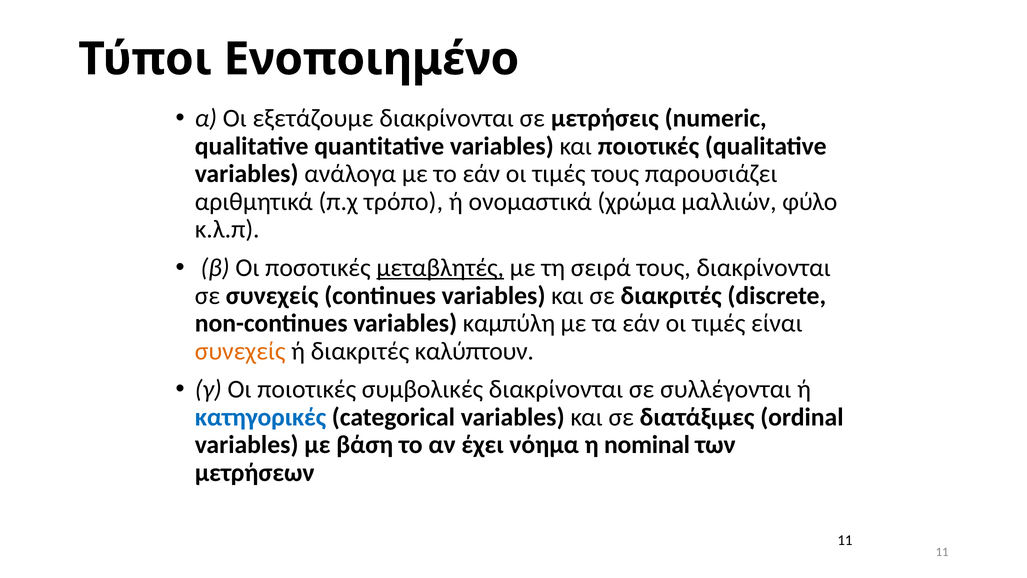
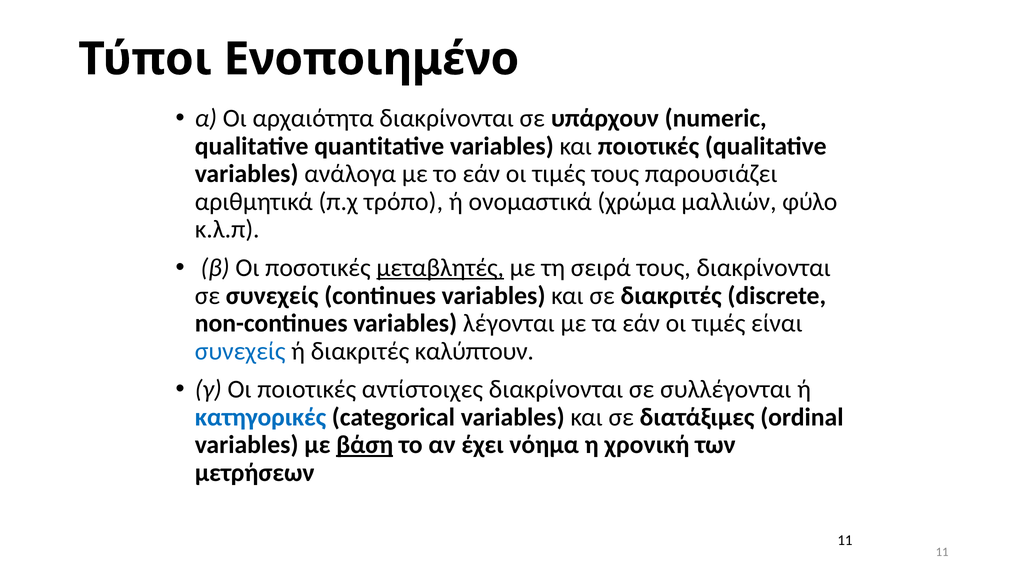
εξετάζουμε: εξετάζουμε -> αρχαιότητα
μετρήσεις: μετρήσεις -> υπάρχουν
καμπύλη: καμπύλη -> λέγονται
συνεχείς at (240, 351) colour: orange -> blue
συμβολικές: συμβολικές -> αντίστοιχες
βάση underline: none -> present
nominal: nominal -> χρονική
